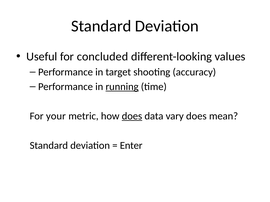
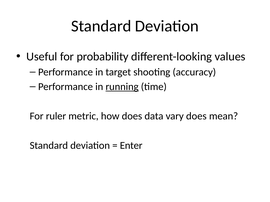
concluded: concluded -> probability
your: your -> ruler
does at (132, 116) underline: present -> none
